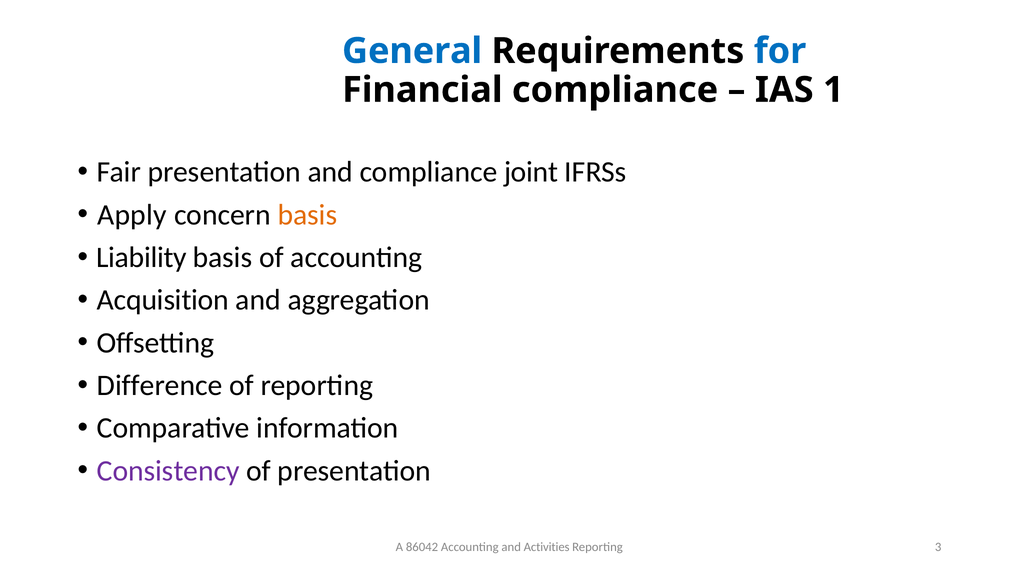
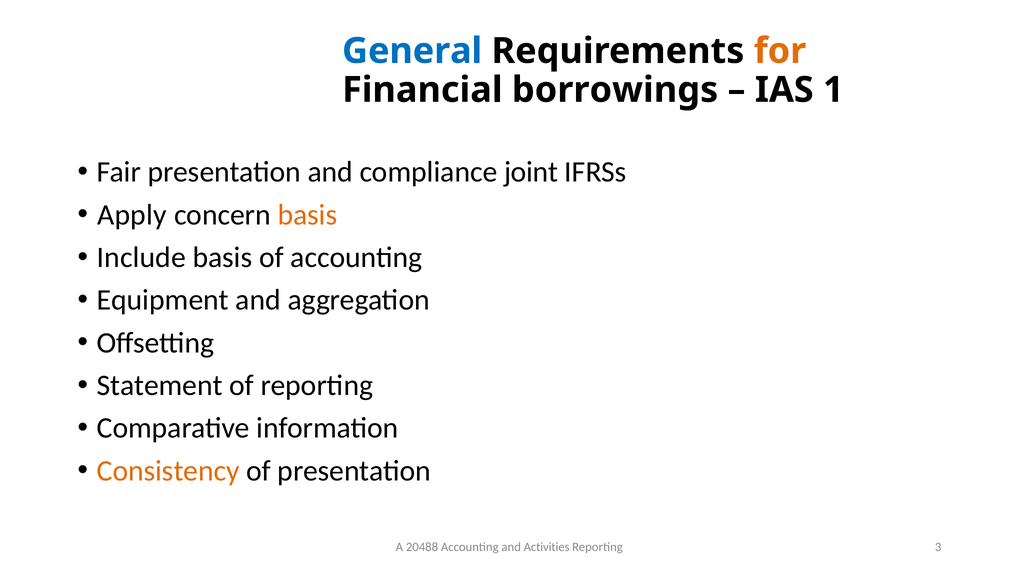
for colour: blue -> orange
Financial compliance: compliance -> borrowings
Liability: Liability -> Include
Acquisition: Acquisition -> Equipment
Difference: Difference -> Statement
Consistency colour: purple -> orange
86042: 86042 -> 20488
